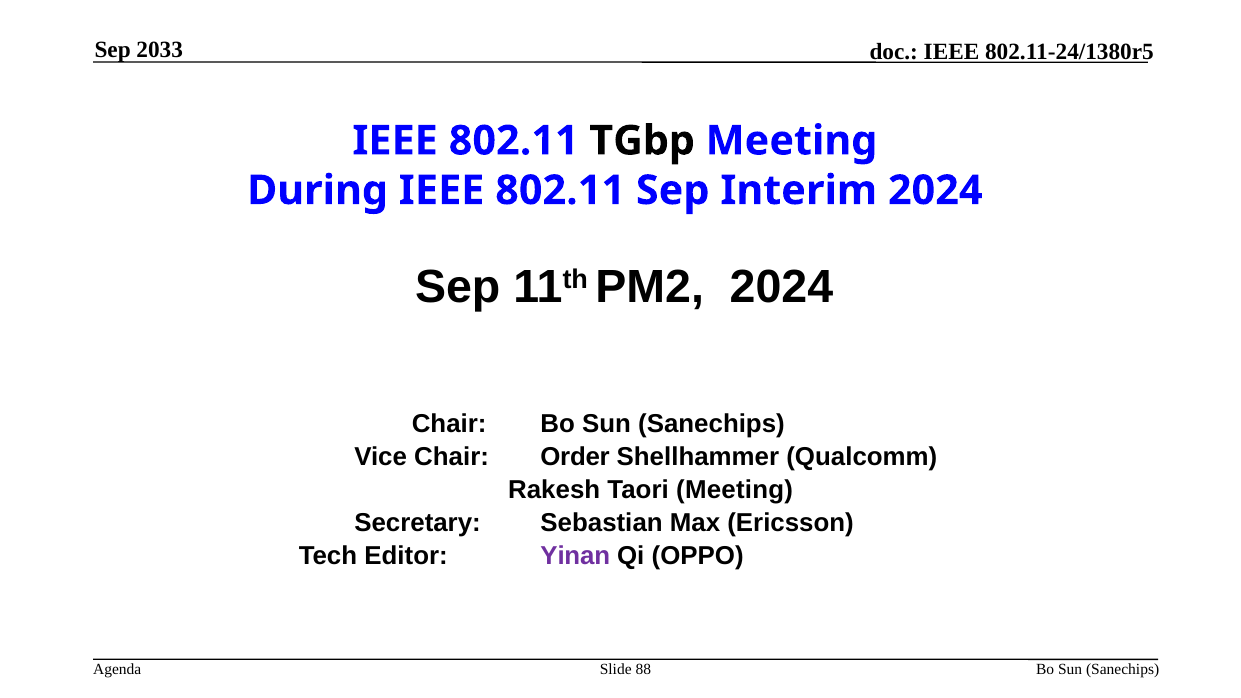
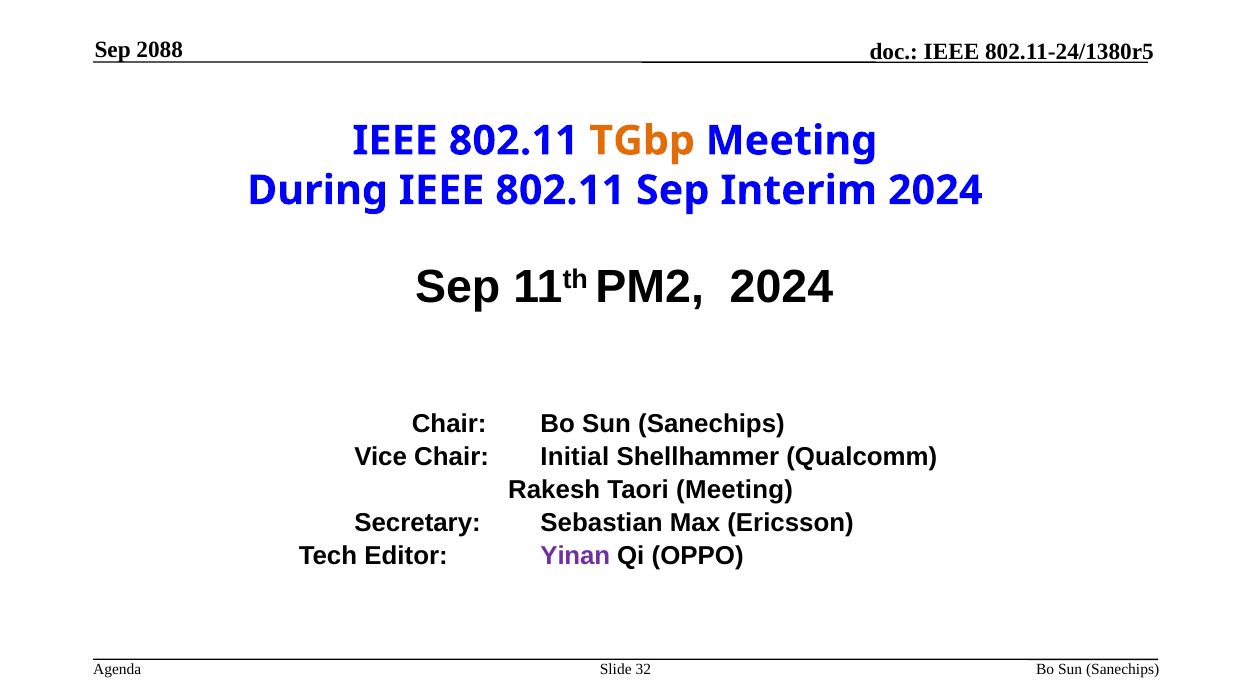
2033: 2033 -> 2088
TGbp colour: black -> orange
Order: Order -> Initial
88: 88 -> 32
